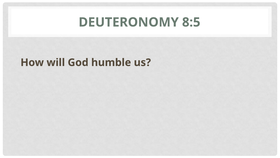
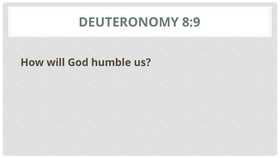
8:5: 8:5 -> 8:9
